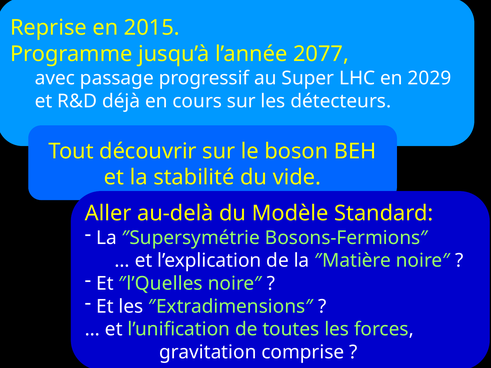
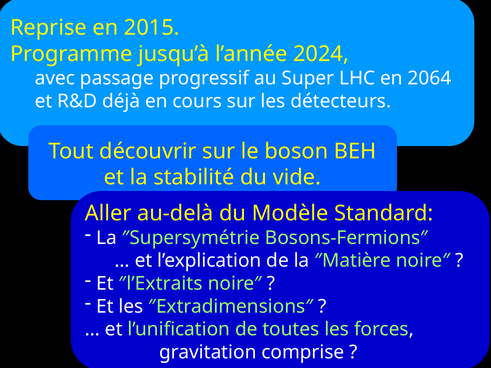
2077: 2077 -> 2024
2029: 2029 -> 2064
″l’Quelles: ″l’Quelles -> ″l’Extraits
